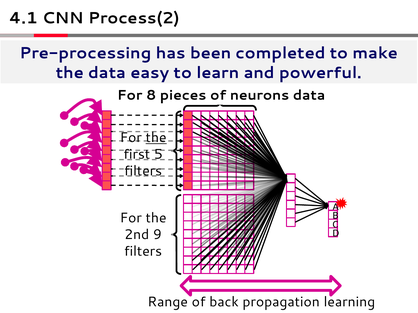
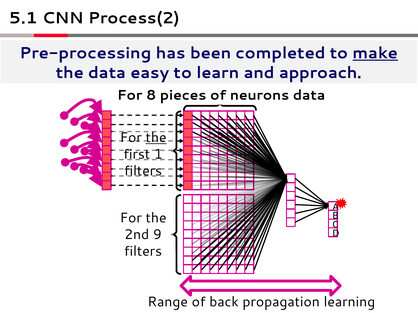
4.1: 4.1 -> 5.1
make underline: none -> present
powerful: powerful -> approach
5: 5 -> 1
